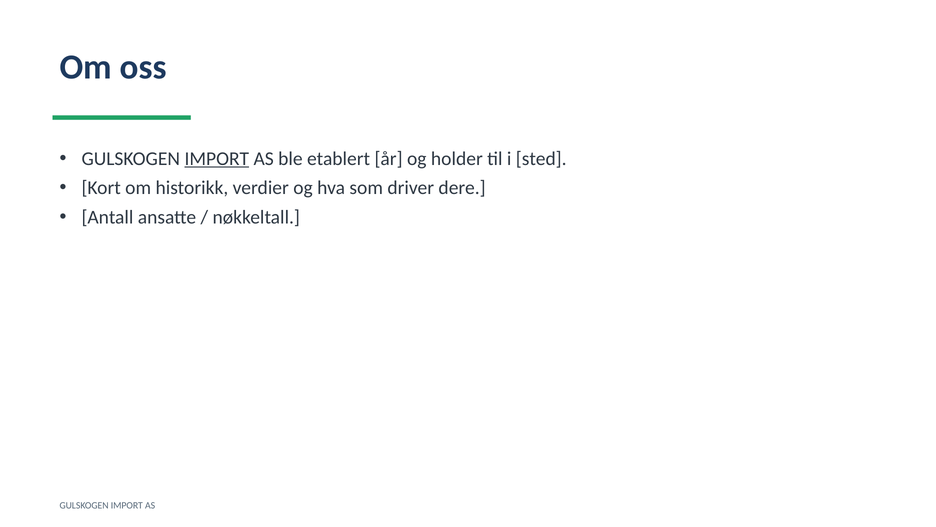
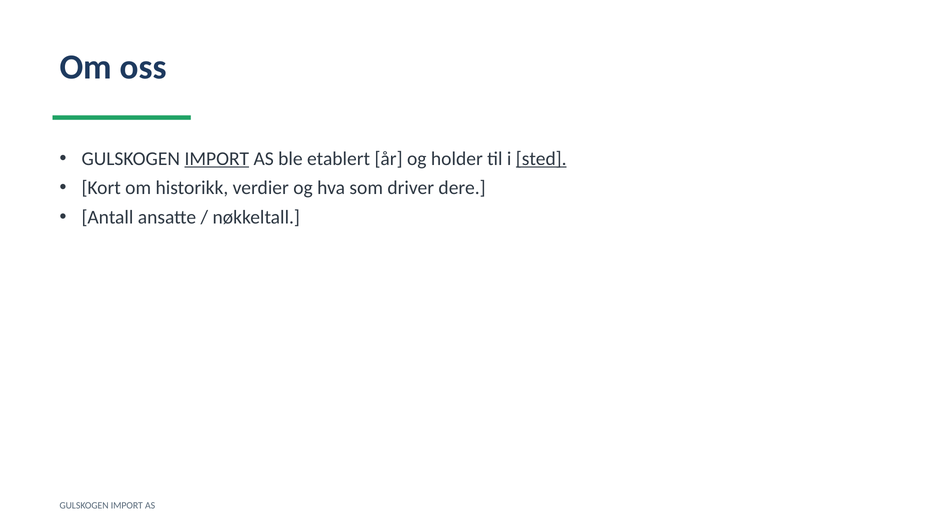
sted underline: none -> present
